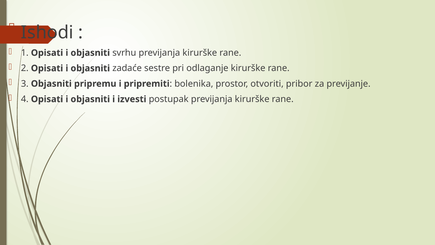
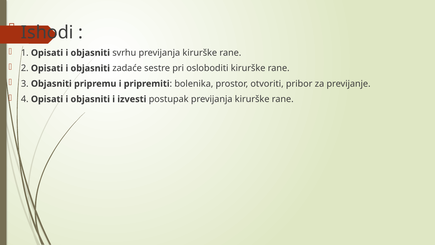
odlaganje: odlaganje -> osloboditi
